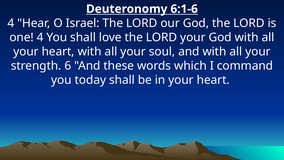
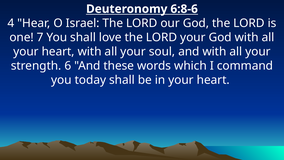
6:1-6: 6:1-6 -> 6:8-6
one 4: 4 -> 7
